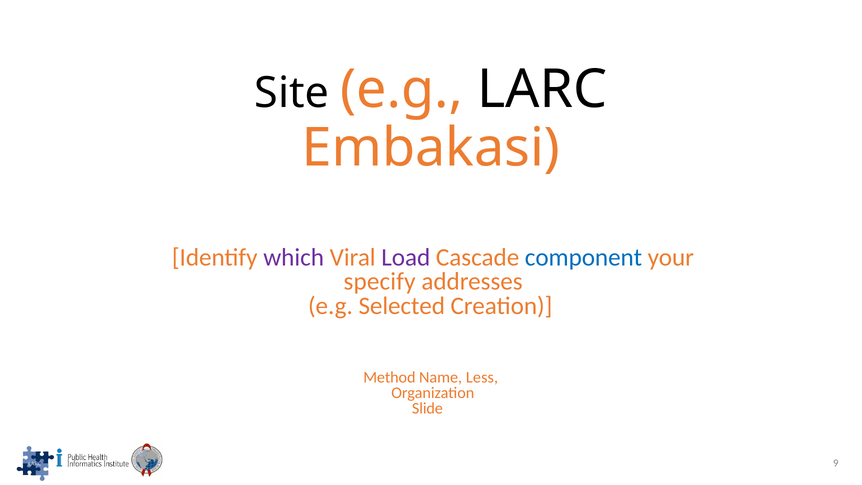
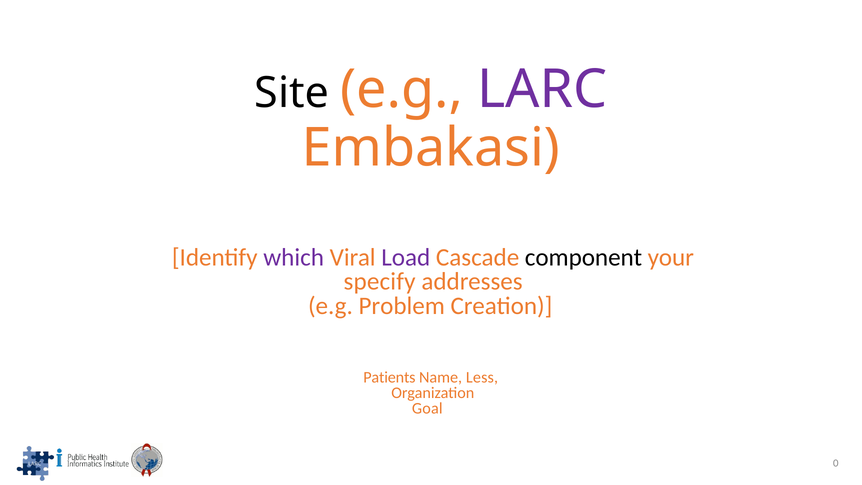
LARC at (542, 90) colour: black -> purple
component colour: blue -> black
Selected: Selected -> Problem
Method: Method -> Patients
Slide: Slide -> Goal
9: 9 -> 0
